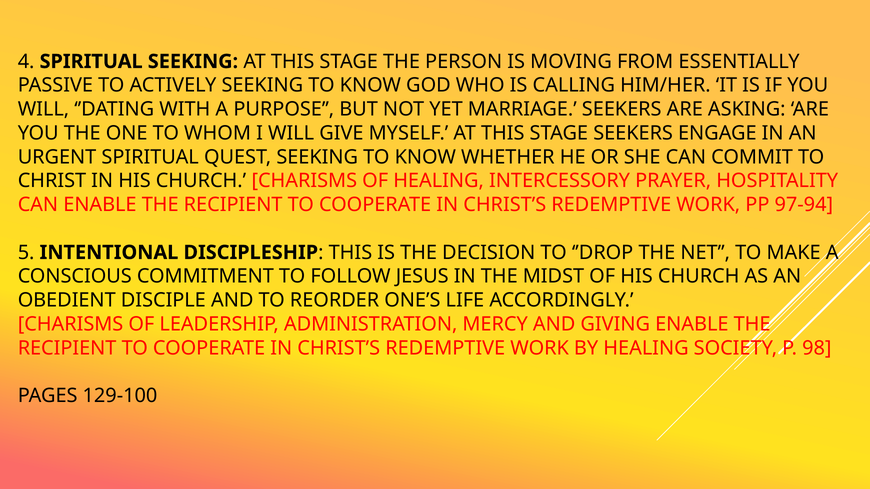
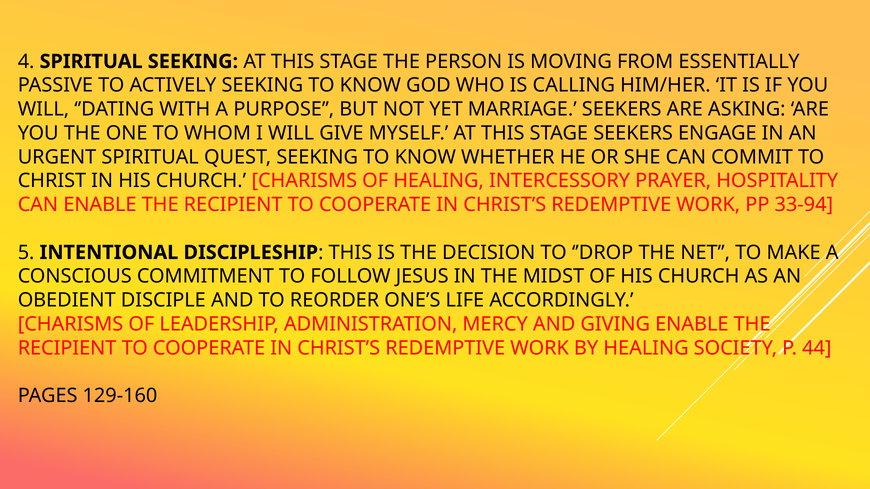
97-94: 97-94 -> 33-94
98: 98 -> 44
129-100: 129-100 -> 129-160
